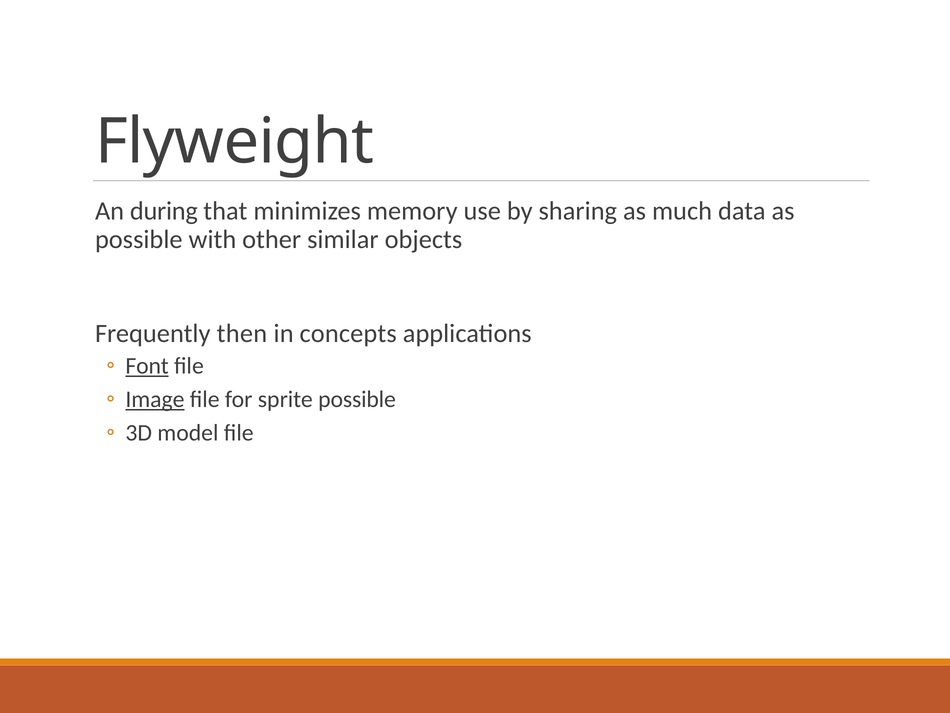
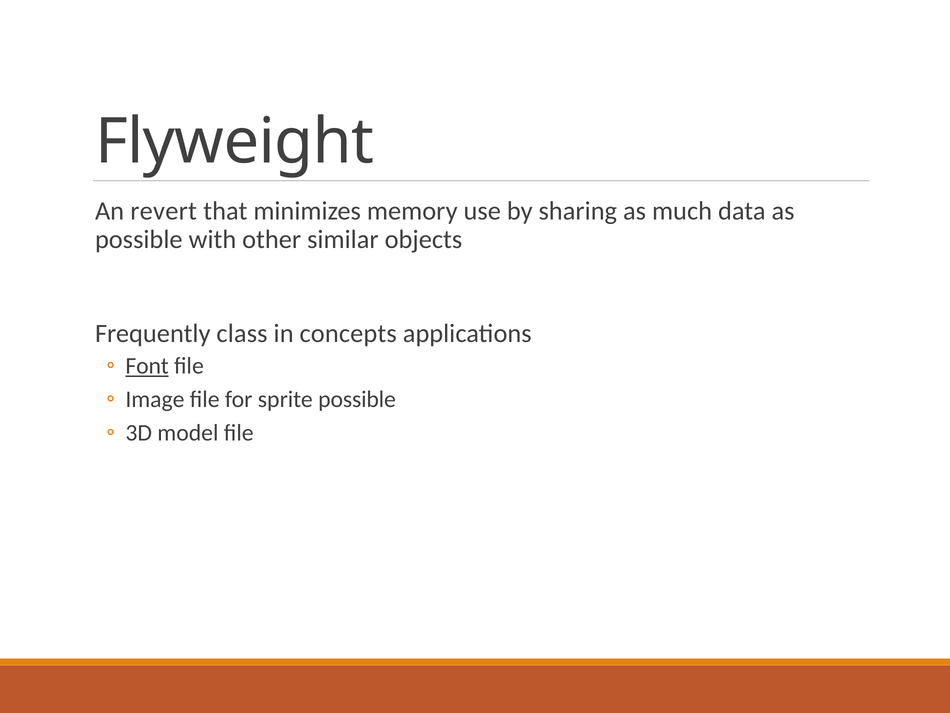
during: during -> revert
then: then -> class
Image underline: present -> none
